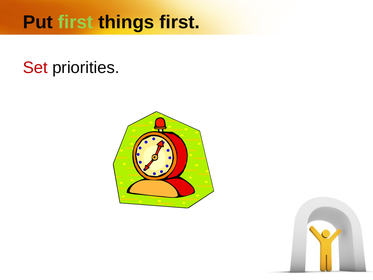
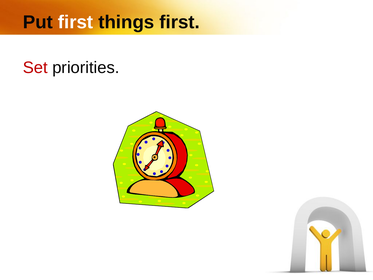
first at (76, 22) colour: light green -> white
